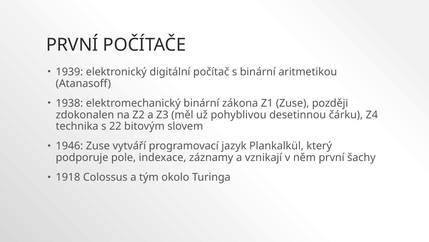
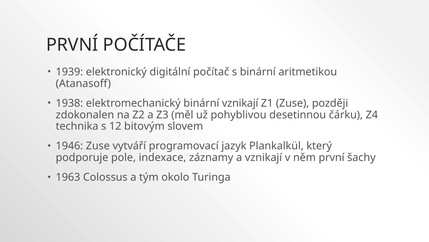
binární zákona: zákona -> vznikají
22: 22 -> 12
1918: 1918 -> 1963
